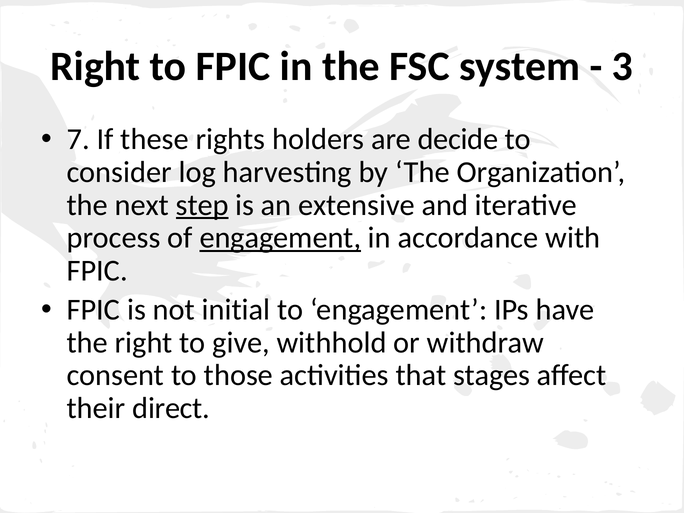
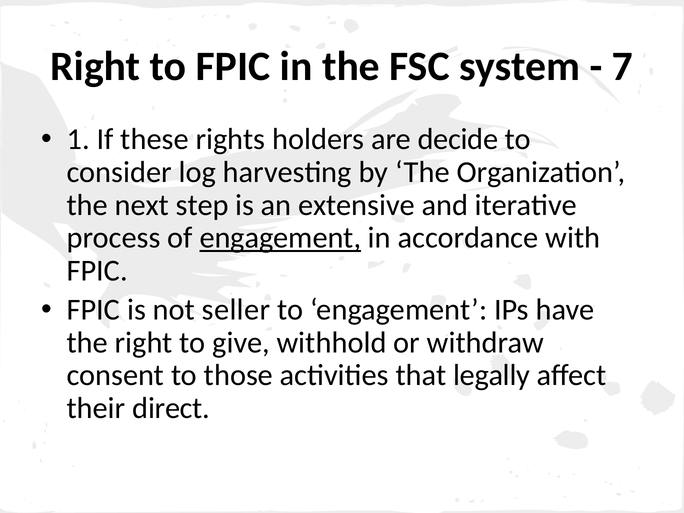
3: 3 -> 7
7: 7 -> 1
step underline: present -> none
initial: initial -> seller
stages: stages -> legally
